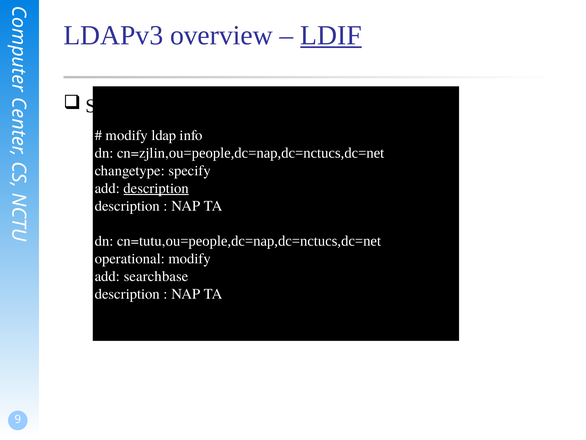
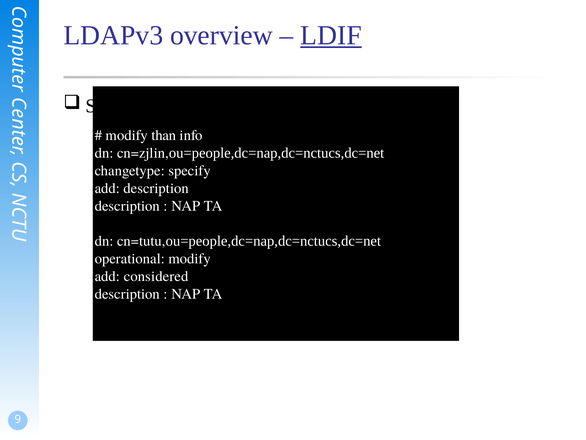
modify ldap: ldap -> than
description at (156, 188) underline: present -> none
searchbase: searchbase -> considered
